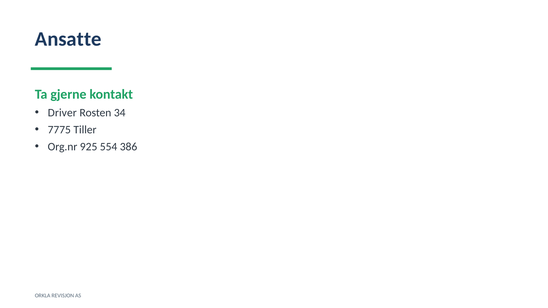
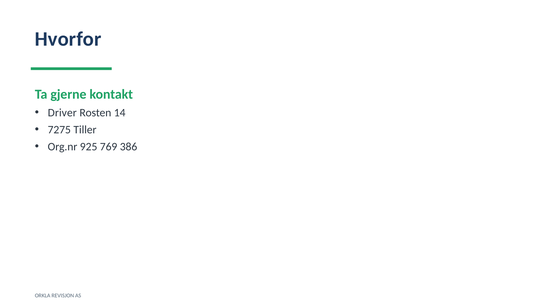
Ansatte: Ansatte -> Hvorfor
34: 34 -> 14
7775: 7775 -> 7275
554: 554 -> 769
